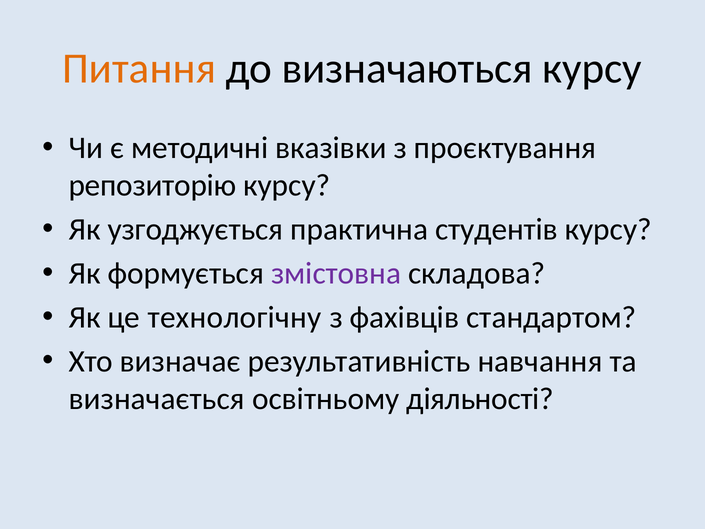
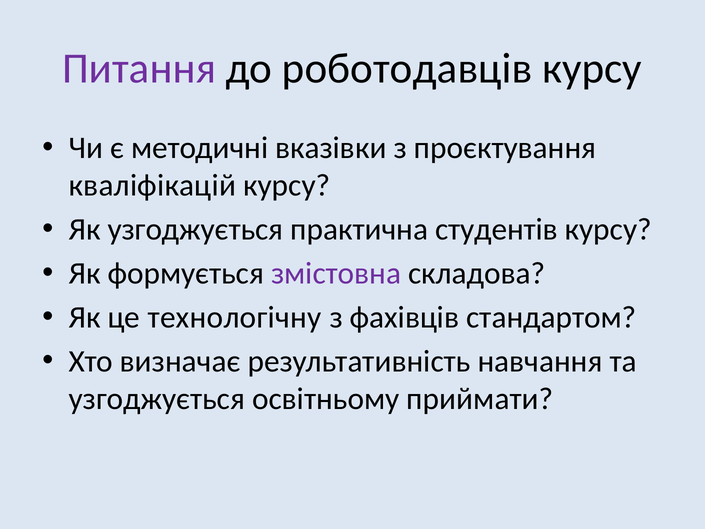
Питання colour: orange -> purple
визначаються: визначаються -> роботодавців
репозиторію: репозиторію -> кваліфікацій
визначається at (157, 399): визначається -> узгоджується
діяльності: діяльності -> приймати
